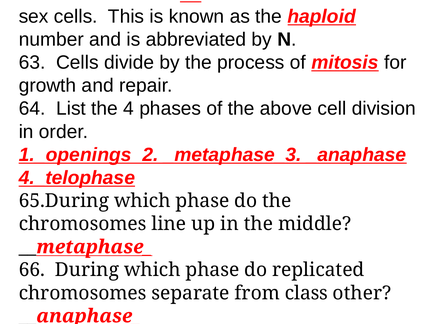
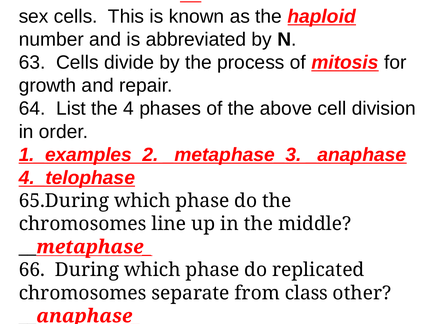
1._openings: 1._openings -> 1._examples
